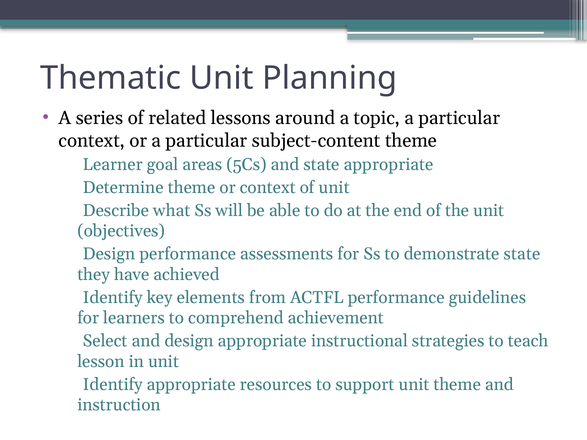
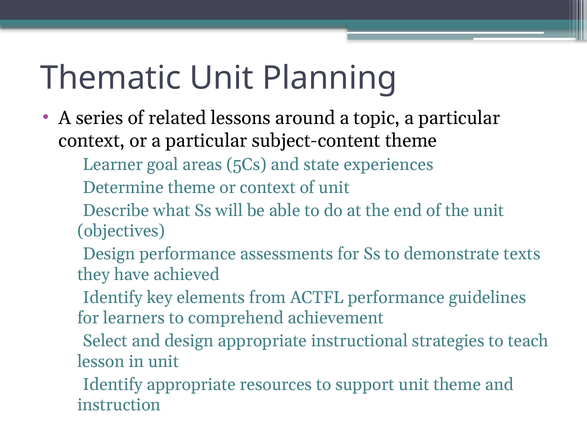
state appropriate: appropriate -> experiences
demonstrate state: state -> texts
